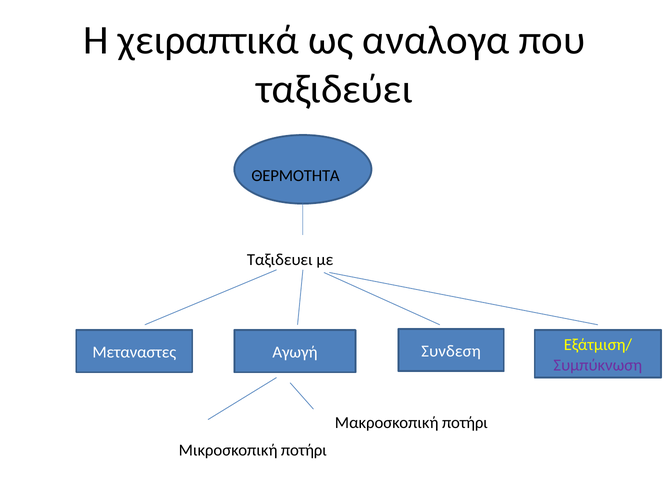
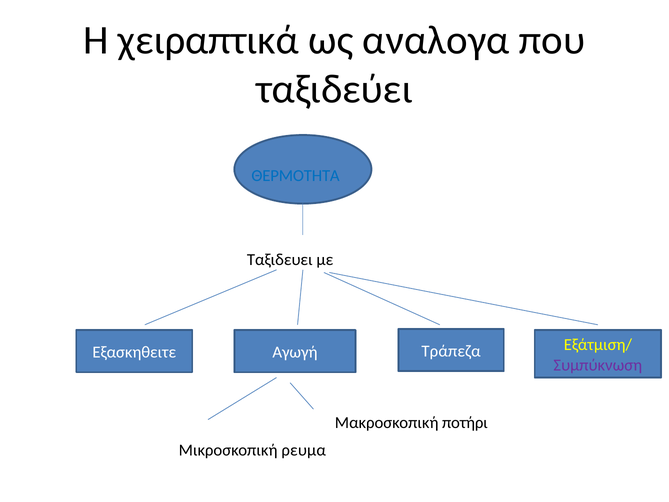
ΘΕΡΜΟΤΗΤΑ colour: black -> blue
Μεταναστες: Μεταναστες -> Εξασκηθειτε
Συνδεση: Συνδεση -> Τράπεζα
Μικροσκοπική ποτήρι: ποτήρι -> ρευμα
